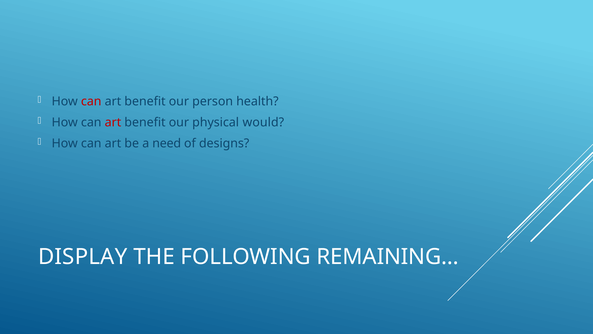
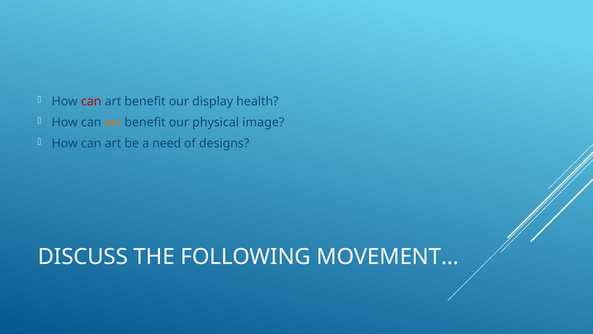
person: person -> display
art at (113, 122) colour: red -> orange
would: would -> image
DISPLAY: DISPLAY -> DISCUSS
REMAINING…: REMAINING… -> MOVEMENT…
